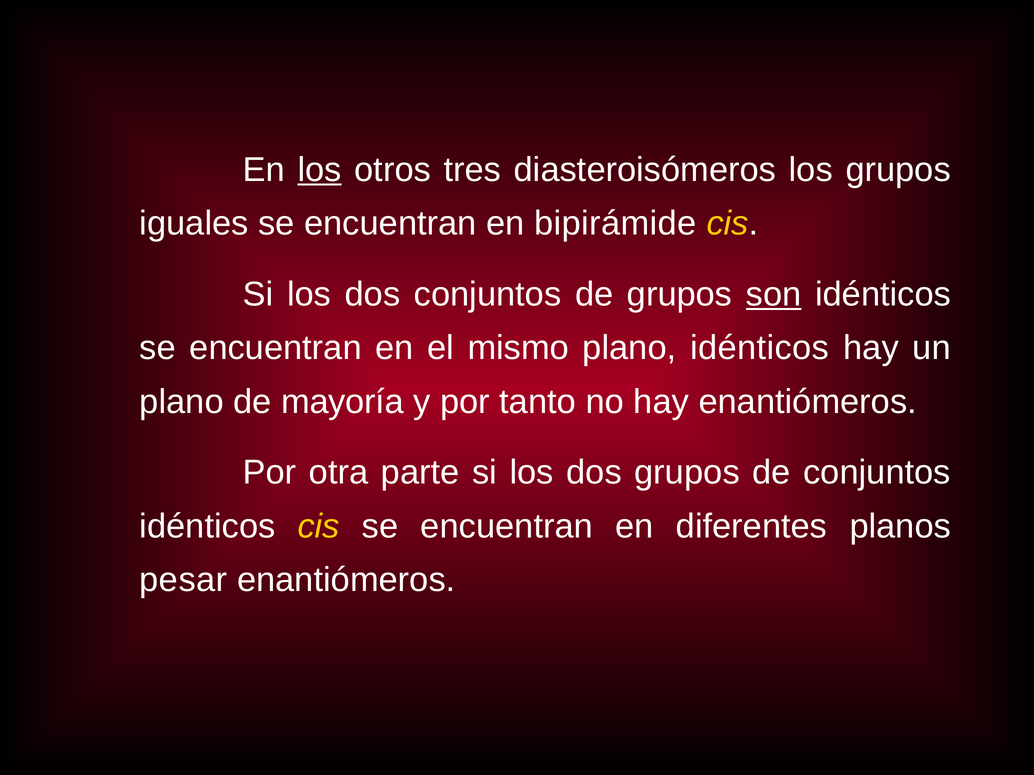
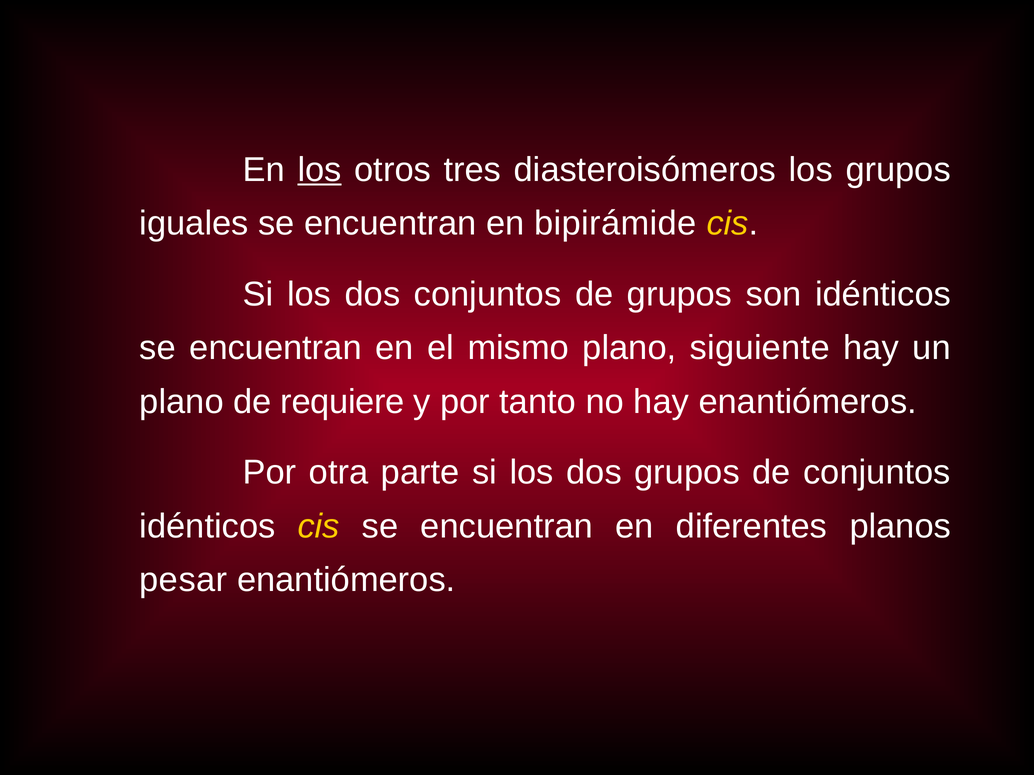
son underline: present -> none
plano idénticos: idénticos -> siguiente
mayoría: mayoría -> requiere
